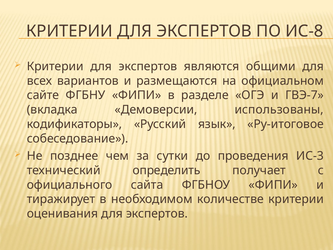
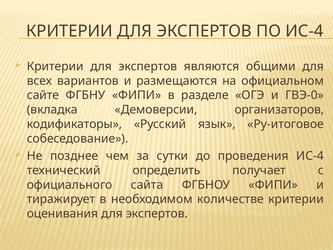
ПО ИС-8: ИС-8 -> ИС-4
ГВЭ-7: ГВЭ-7 -> ГВЭ-0
использованы: использованы -> организаторов
проведения ИС-3: ИС-3 -> ИС-4
